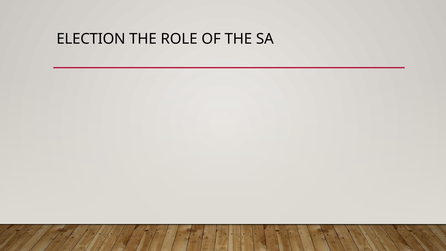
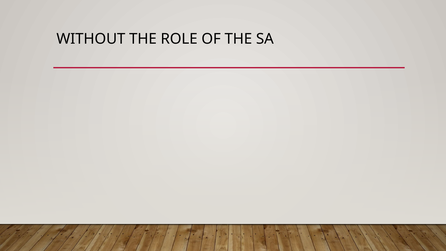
ELECTION: ELECTION -> WITHOUT
